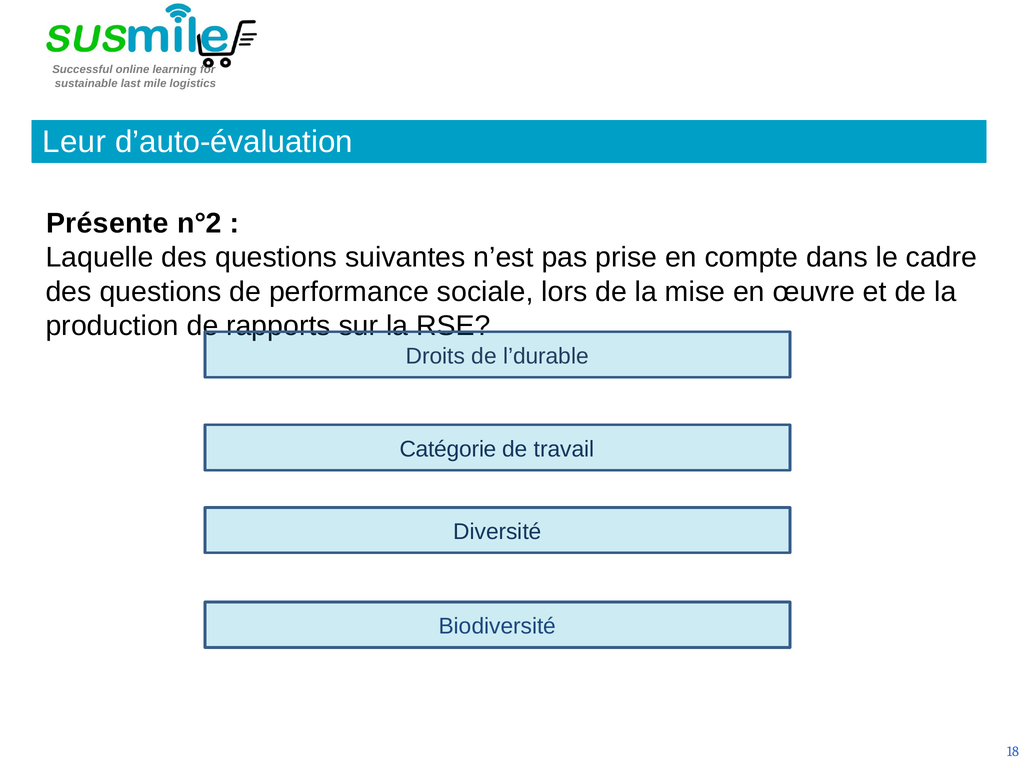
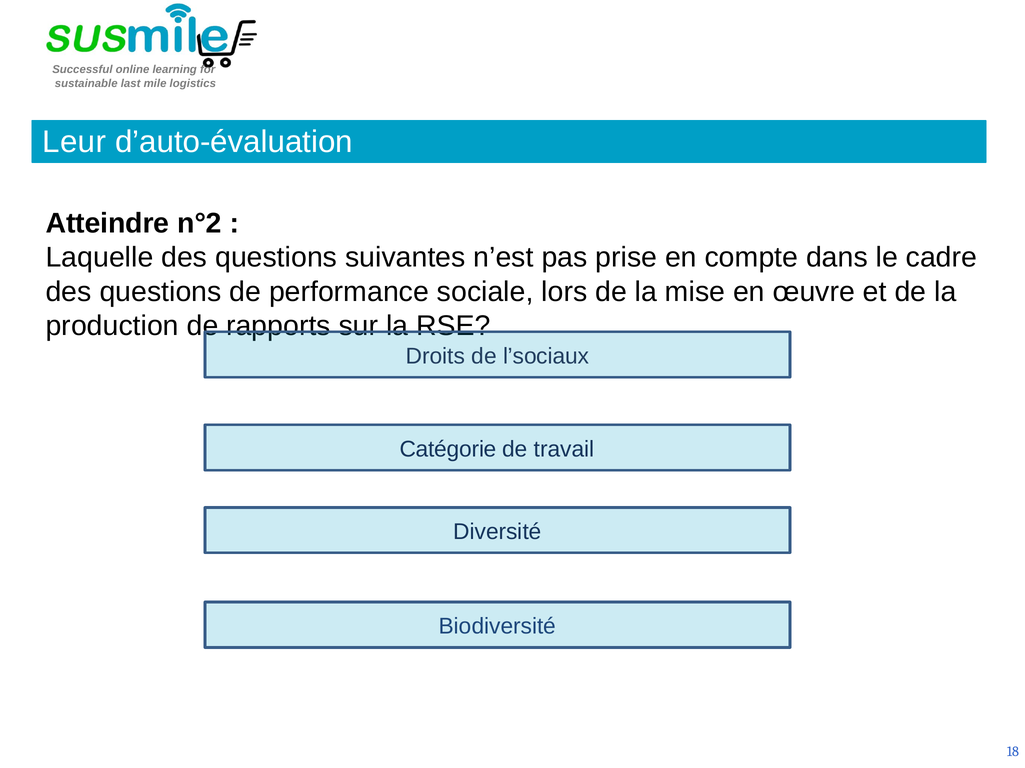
Présente: Présente -> Atteindre
l’durable: l’durable -> l’sociaux
